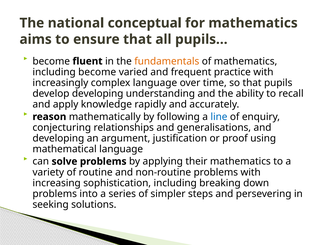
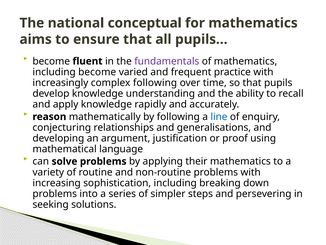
fundamentals colour: orange -> purple
complex language: language -> following
develop developing: developing -> knowledge
